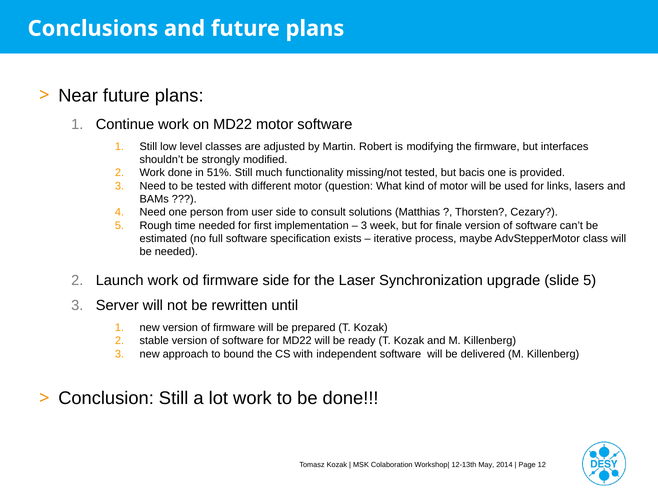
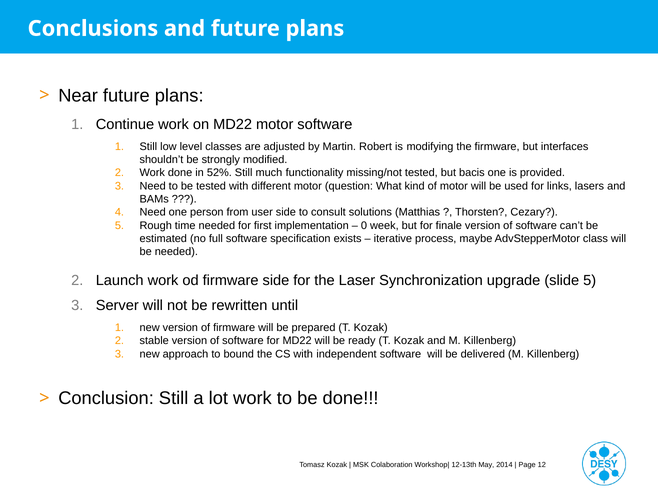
51%: 51% -> 52%
3 at (364, 226): 3 -> 0
